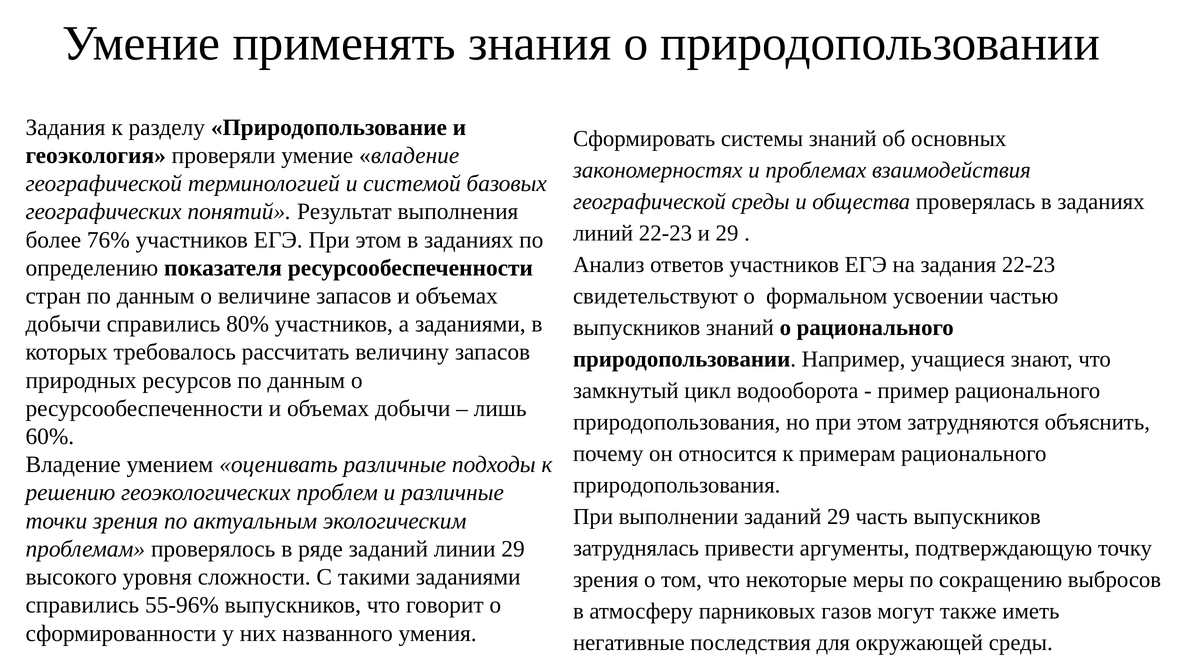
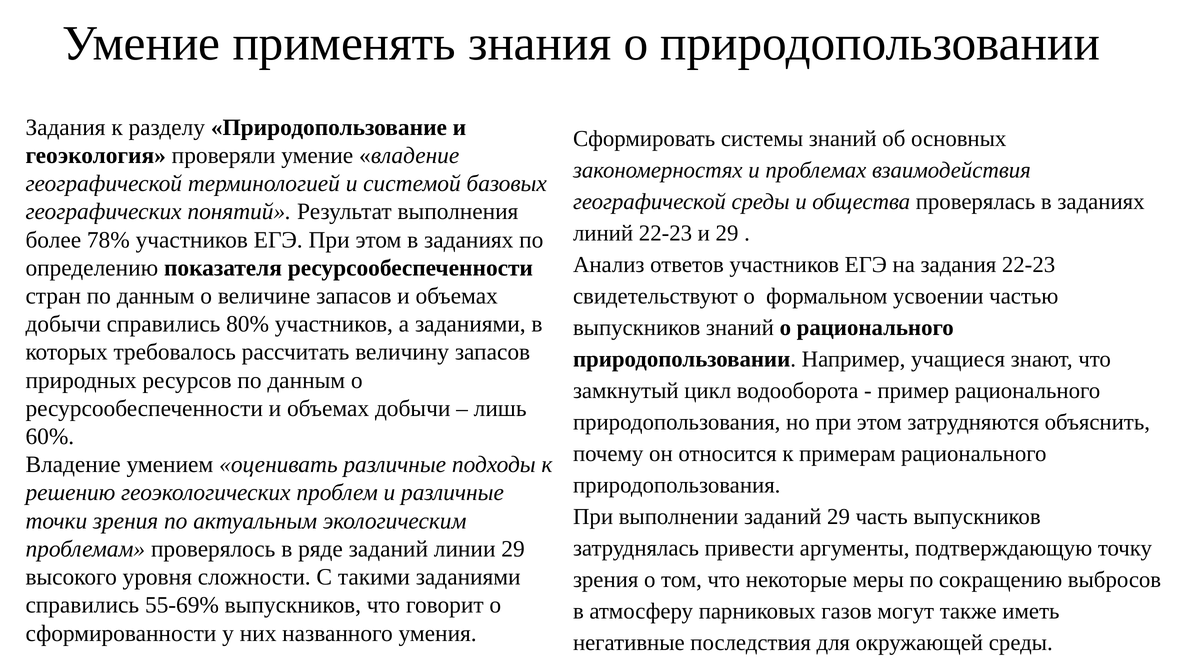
76%: 76% -> 78%
55-96%: 55-96% -> 55-69%
